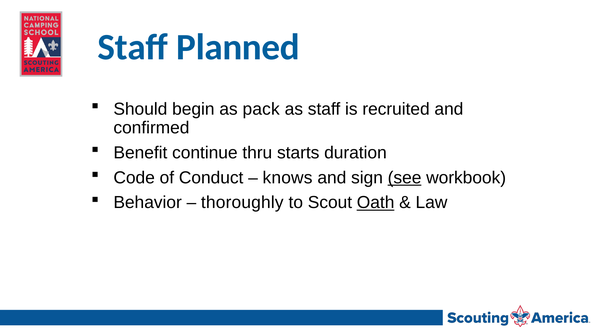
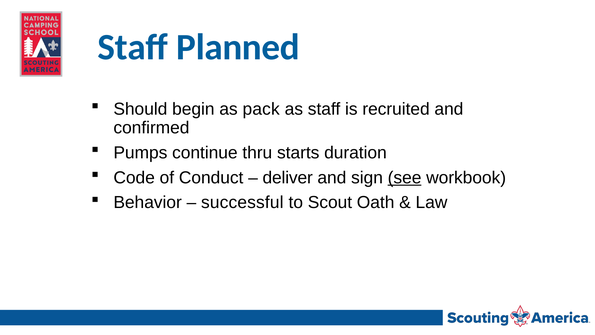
Benefit: Benefit -> Pumps
knows: knows -> deliver
thoroughly: thoroughly -> successful
Oath underline: present -> none
